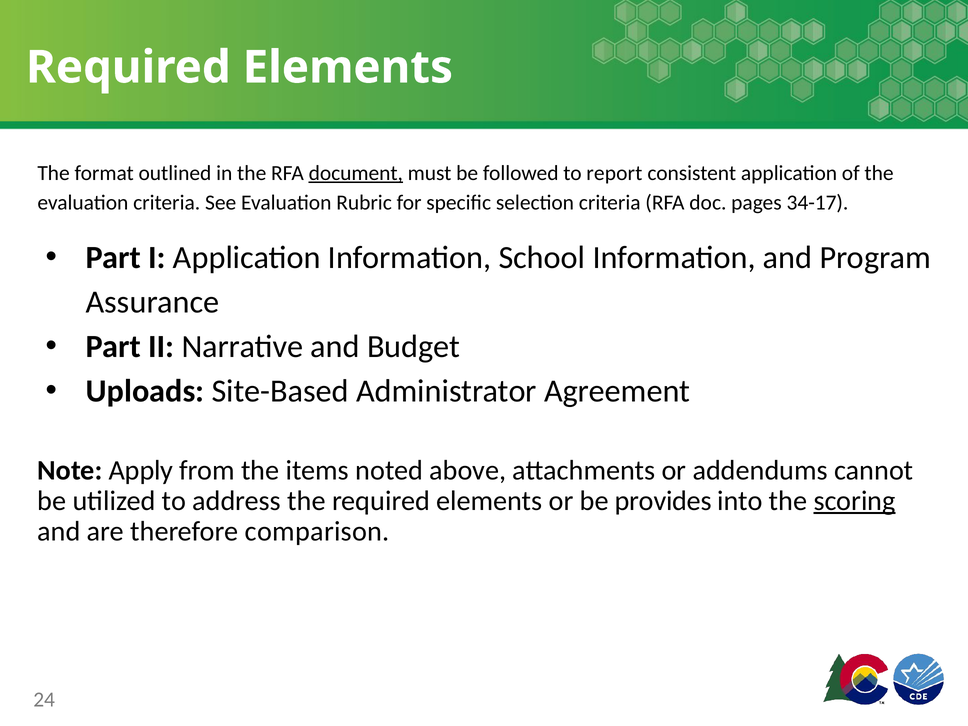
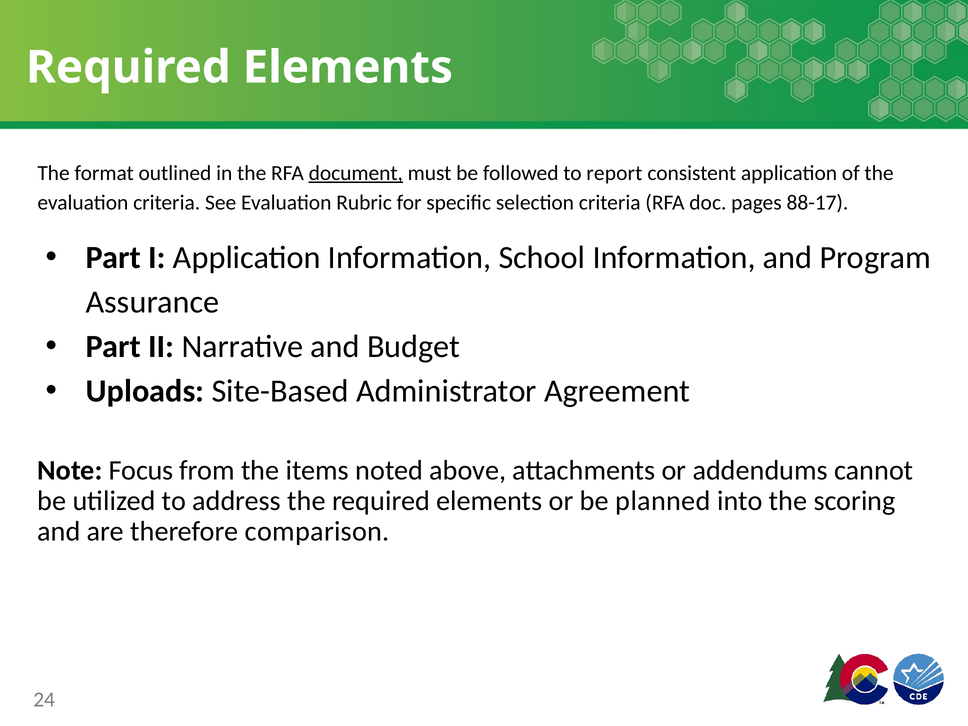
34-17: 34-17 -> 88-17
Apply: Apply -> Focus
provides: provides -> planned
scoring underline: present -> none
